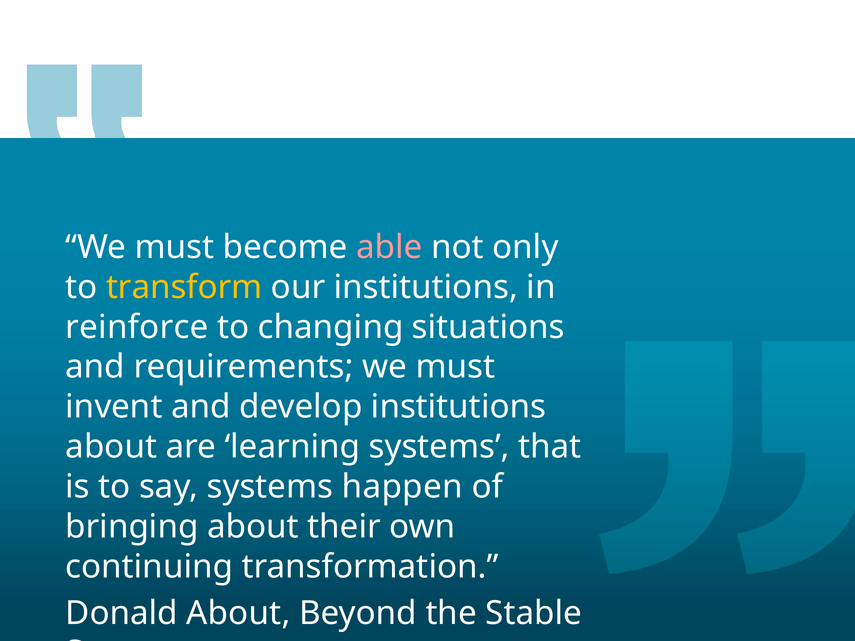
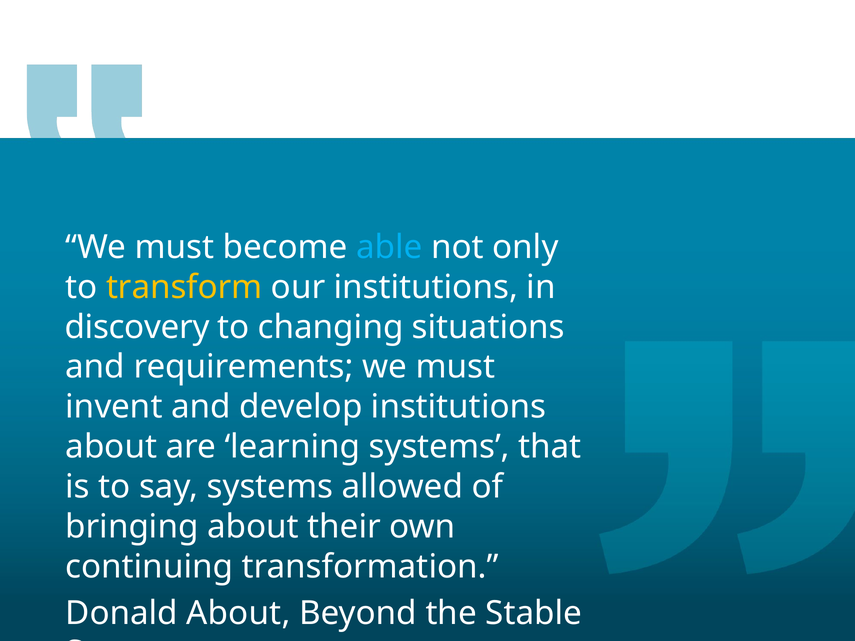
able colour: pink -> light blue
reinforce: reinforce -> discovery
happen: happen -> allowed
